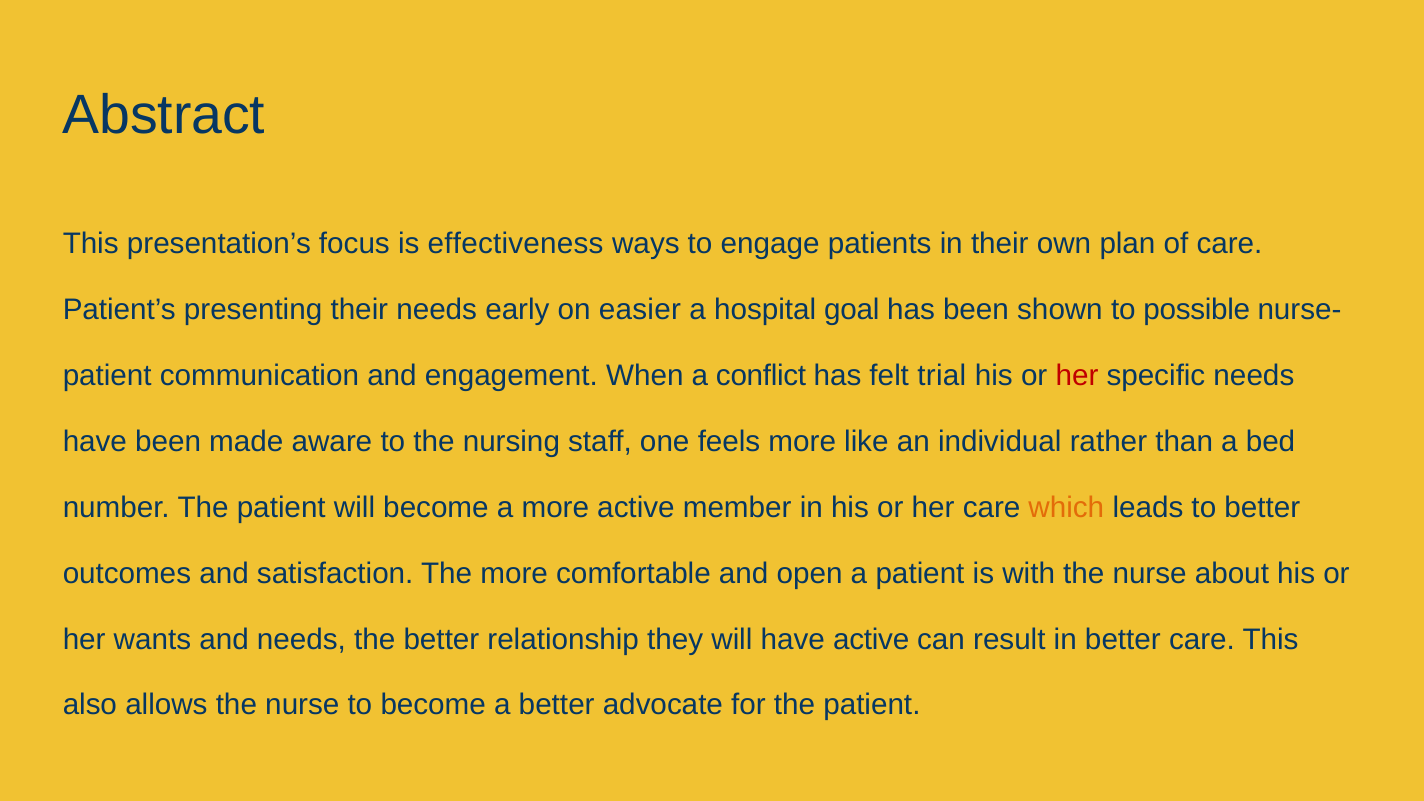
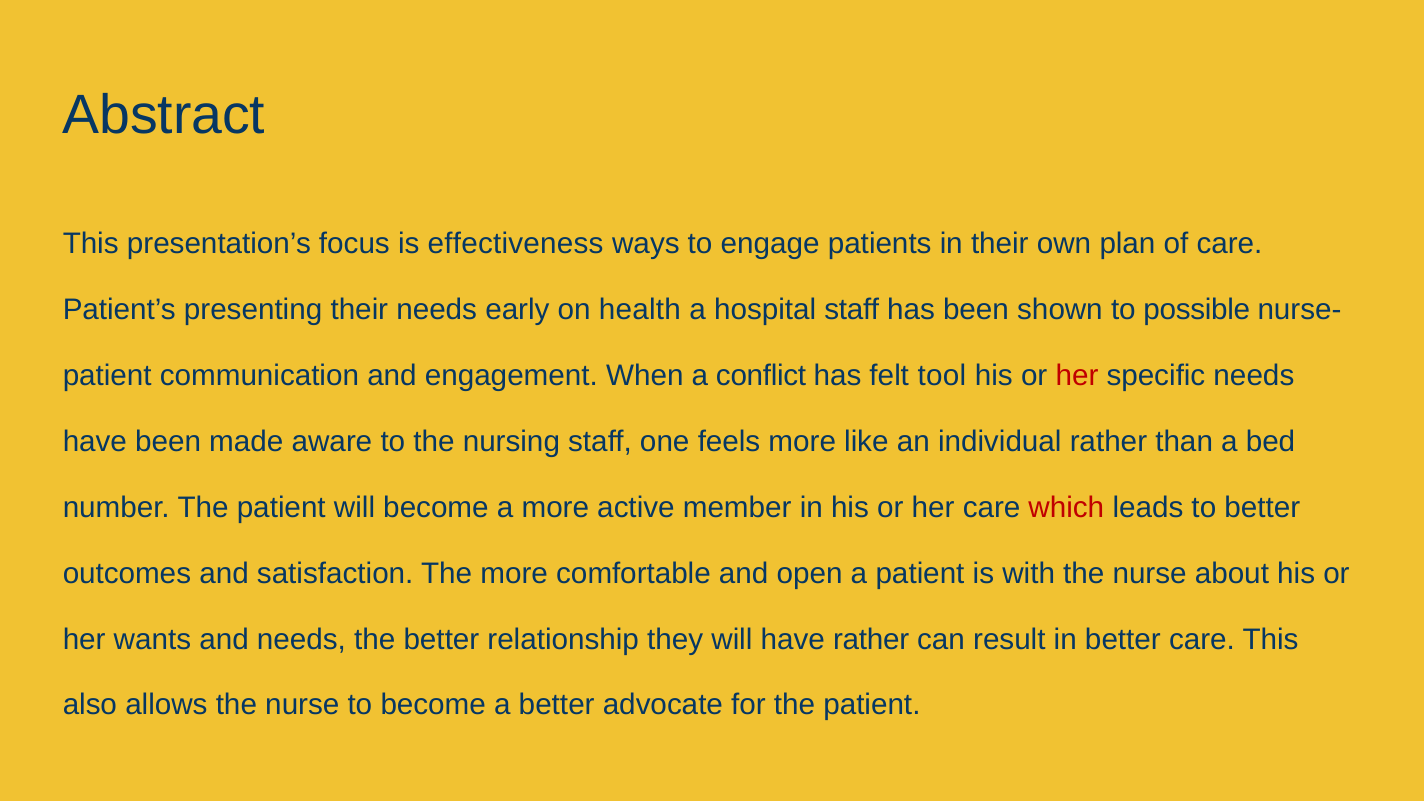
easier: easier -> health
hospital goal: goal -> staff
trial: trial -> tool
which colour: orange -> red
have active: active -> rather
